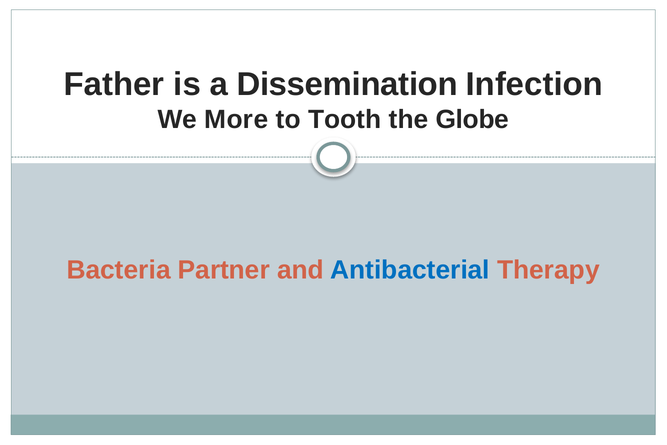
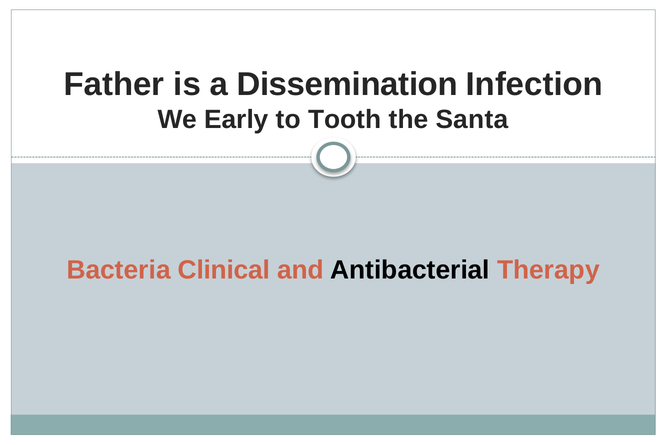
More: More -> Early
Globe: Globe -> Santa
Partner: Partner -> Clinical
Antibacterial colour: blue -> black
